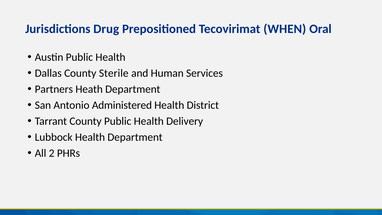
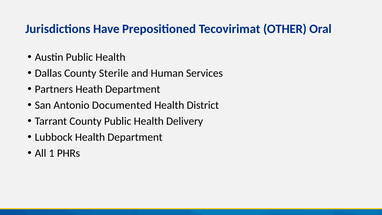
Drug: Drug -> Have
WHEN: WHEN -> OTHER
Administered: Administered -> Documented
2: 2 -> 1
